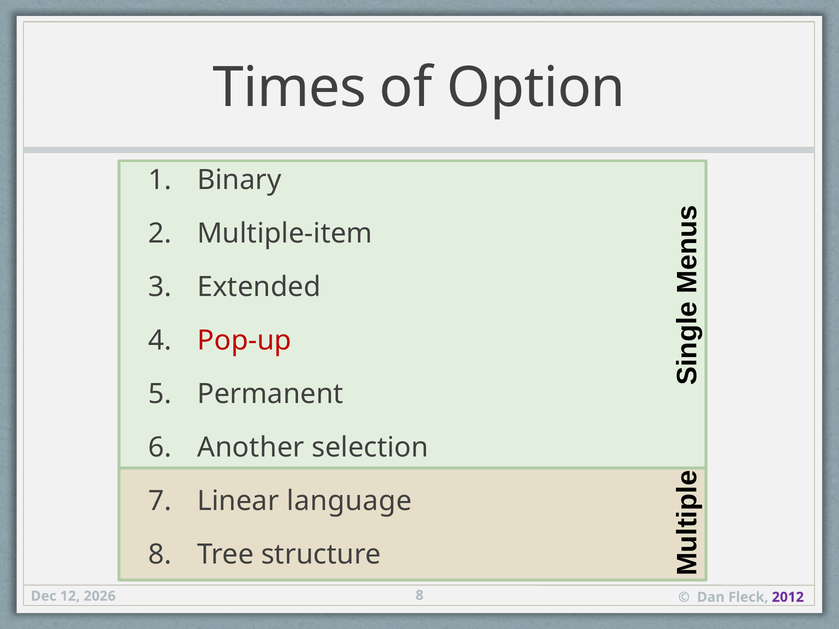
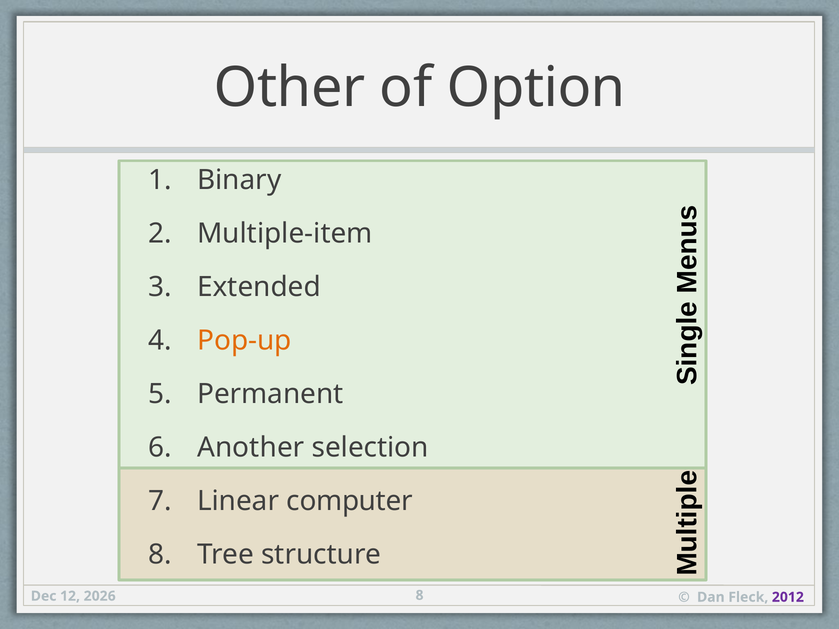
Times: Times -> Other
Pop-up colour: red -> orange
language: language -> computer
